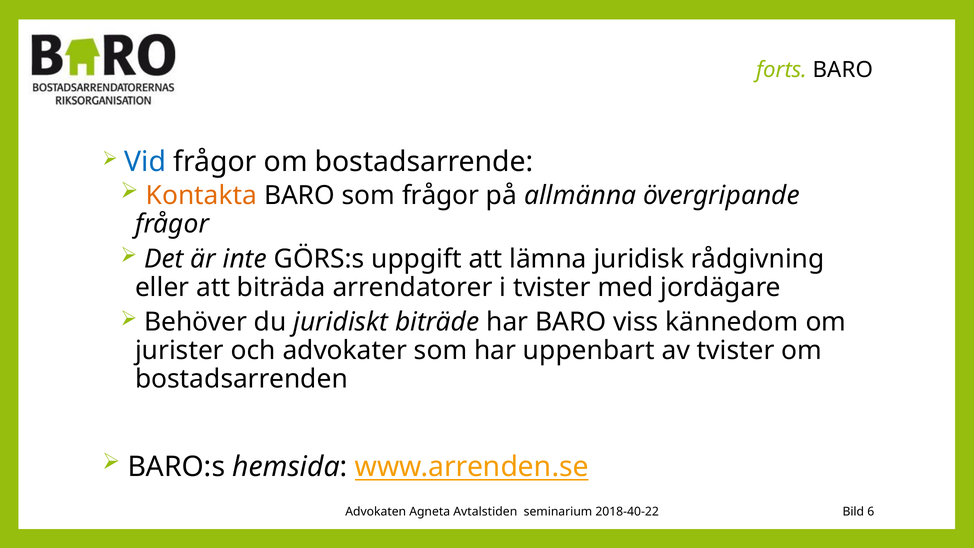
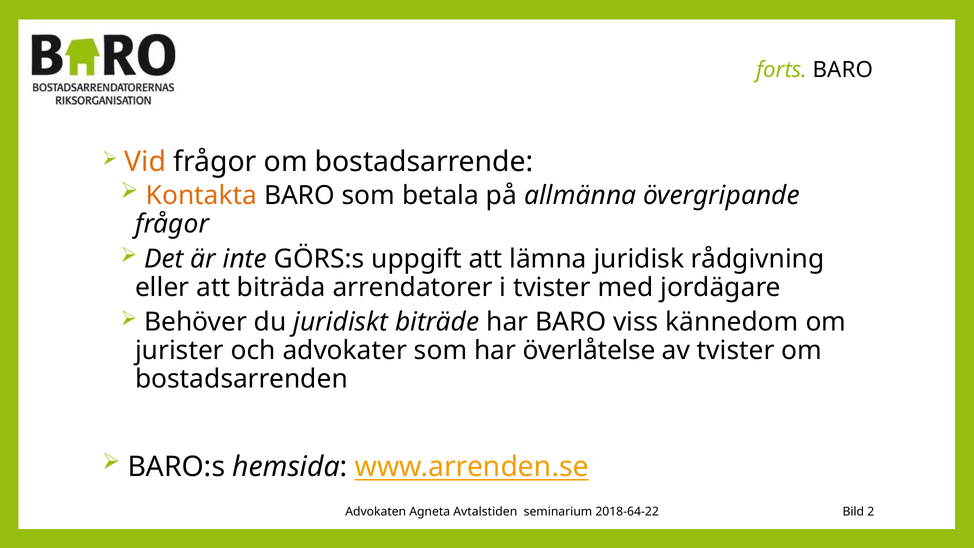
Vid colour: blue -> orange
som frågor: frågor -> betala
uppenbart: uppenbart -> överlåtelse
2018-40-22: 2018-40-22 -> 2018-64-22
6: 6 -> 2
